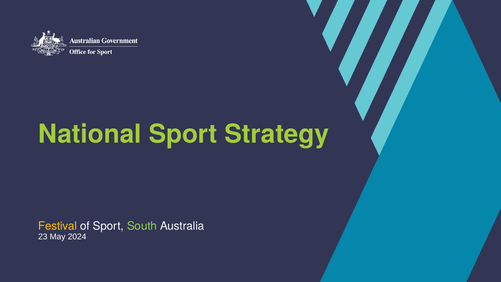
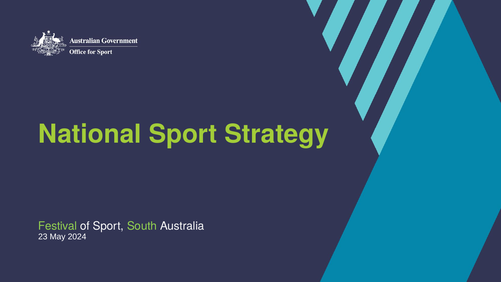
Festival colour: yellow -> light green
